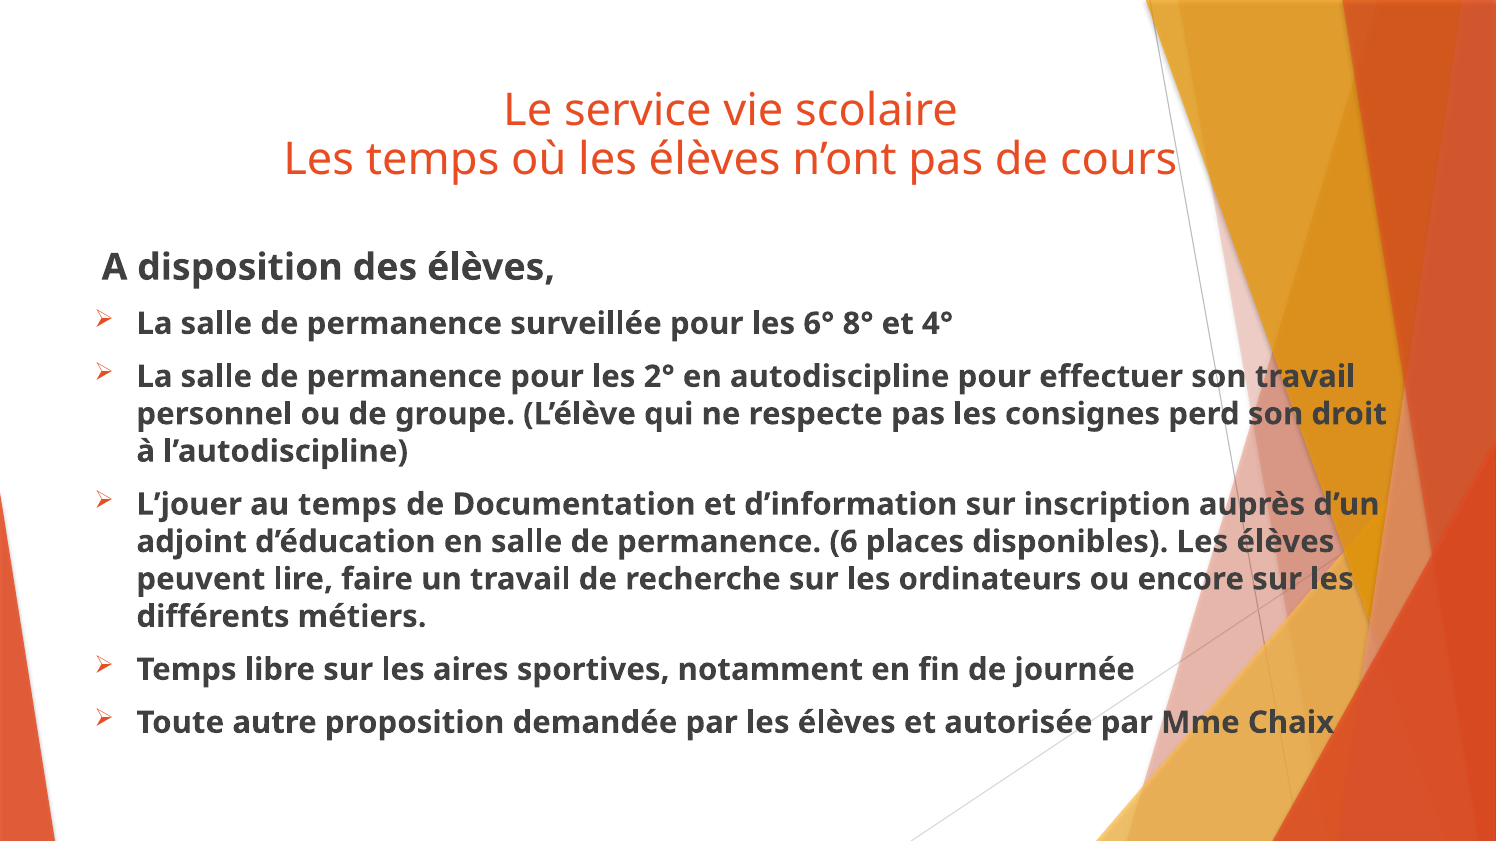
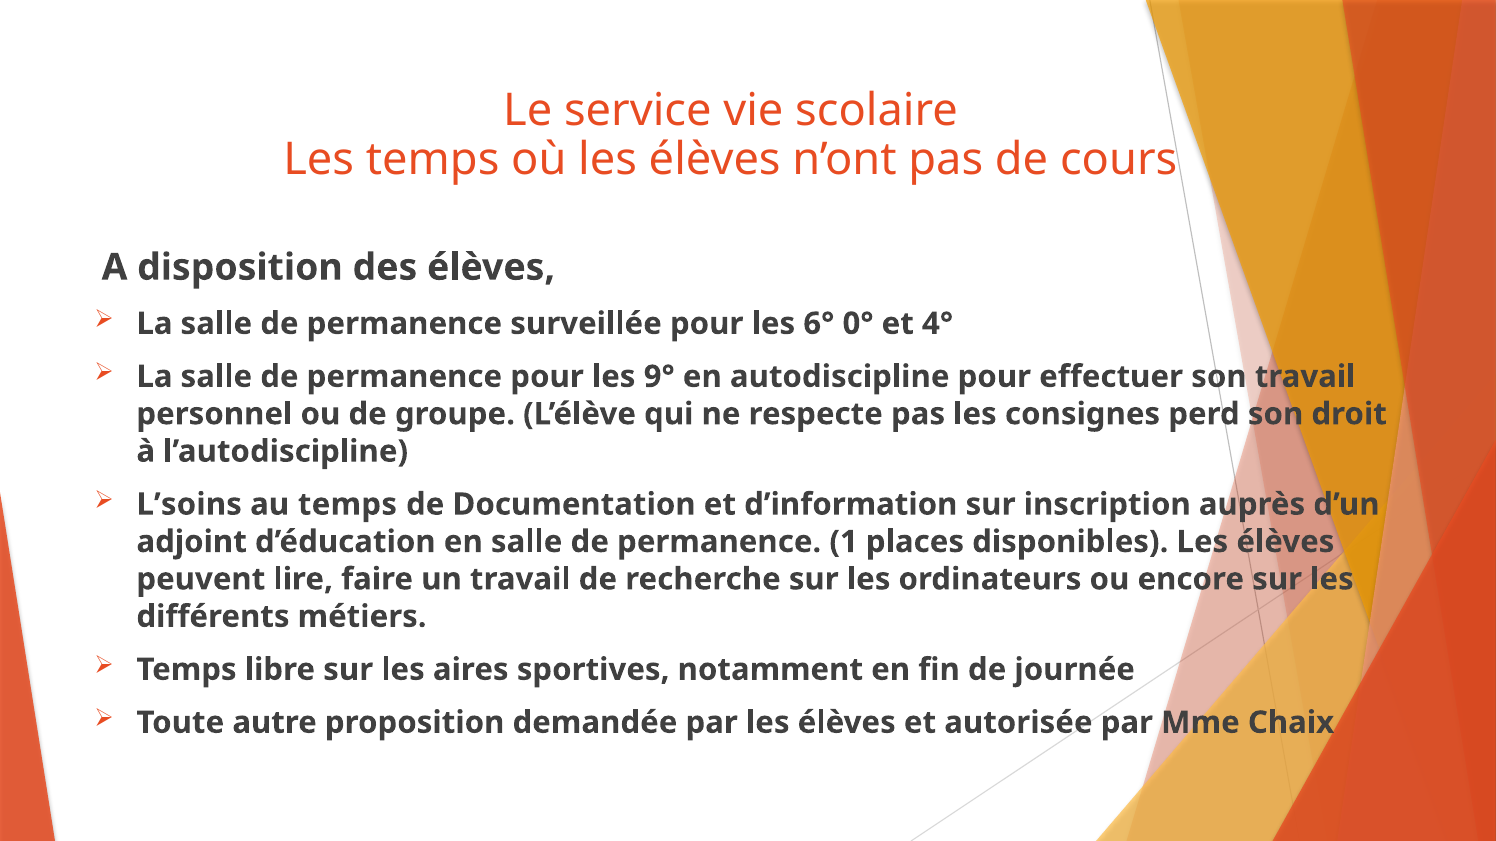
8°: 8° -> 0°
2°: 2° -> 9°
L’jouer: L’jouer -> L’soins
6: 6 -> 1
